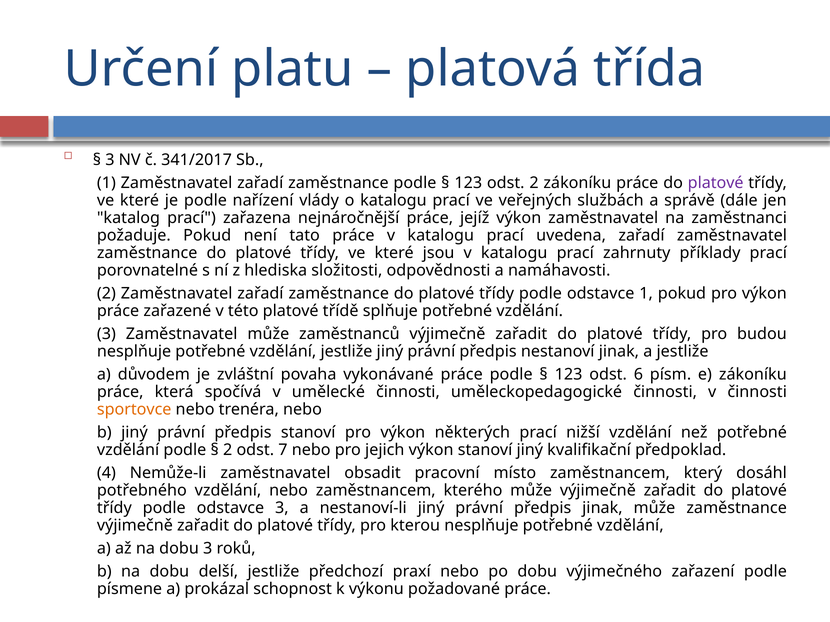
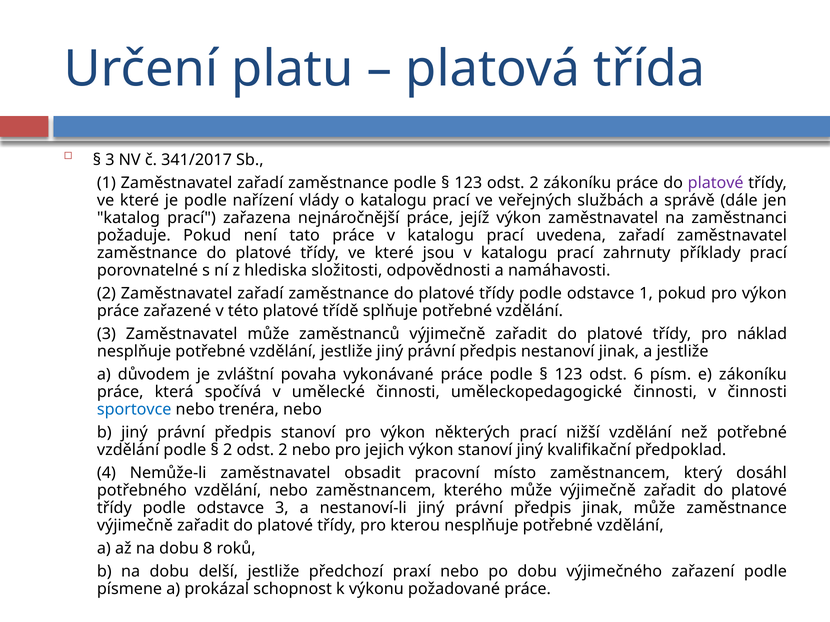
budou: budou -> náklad
sportovce colour: orange -> blue
2 odst 7: 7 -> 2
dobu 3: 3 -> 8
